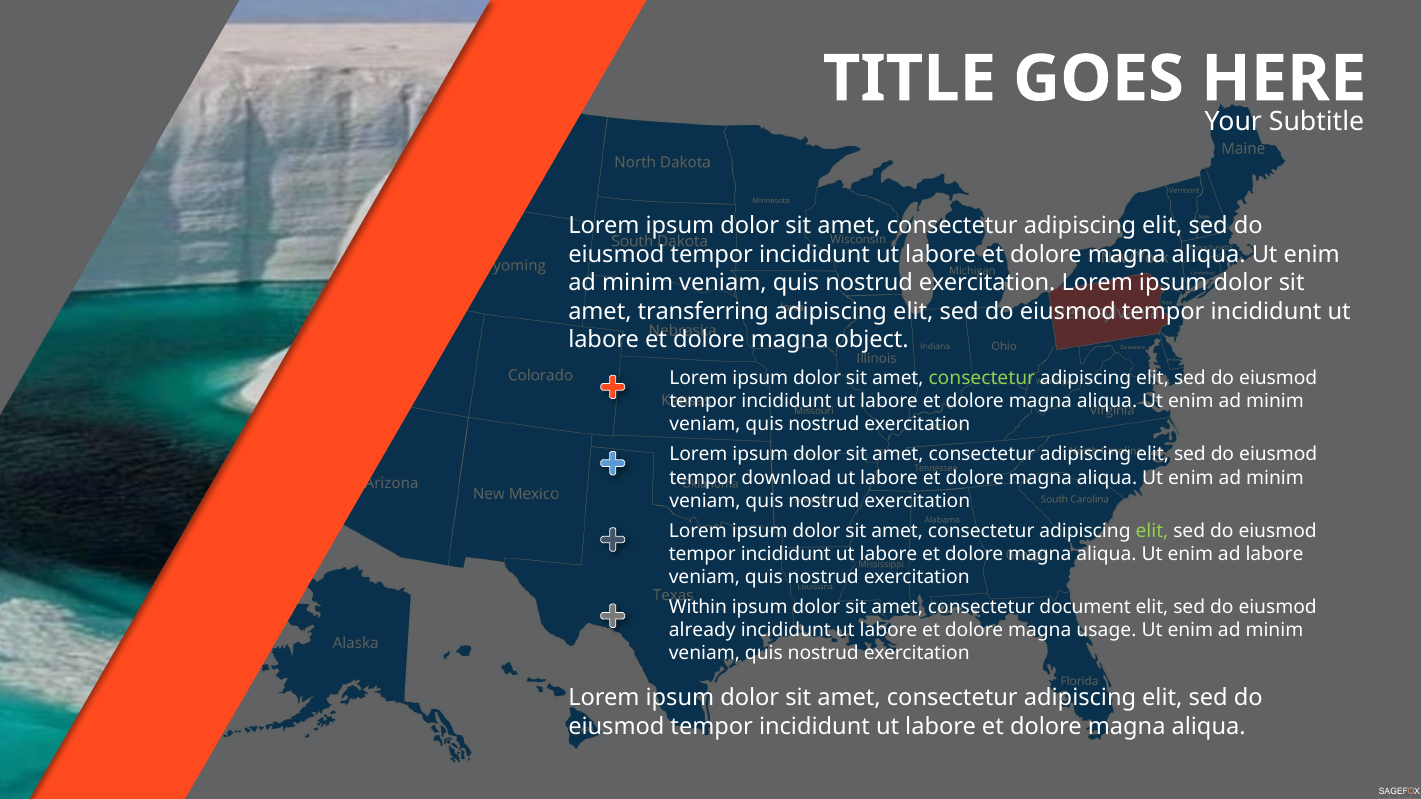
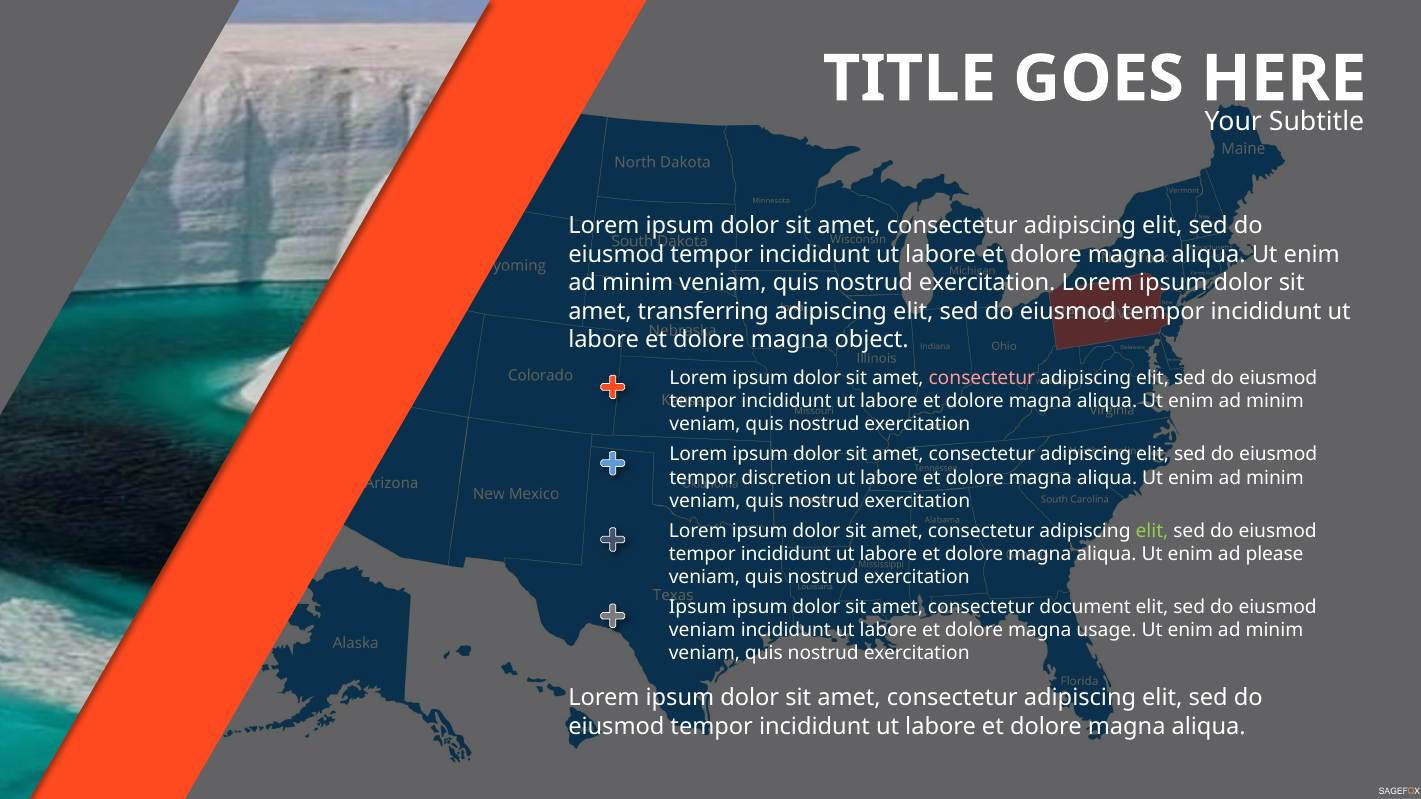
consectetur at (982, 378) colour: light green -> pink
download: download -> discretion
ad labore: labore -> please
Within at (698, 607): Within -> Ipsum
already at (702, 630): already -> veniam
